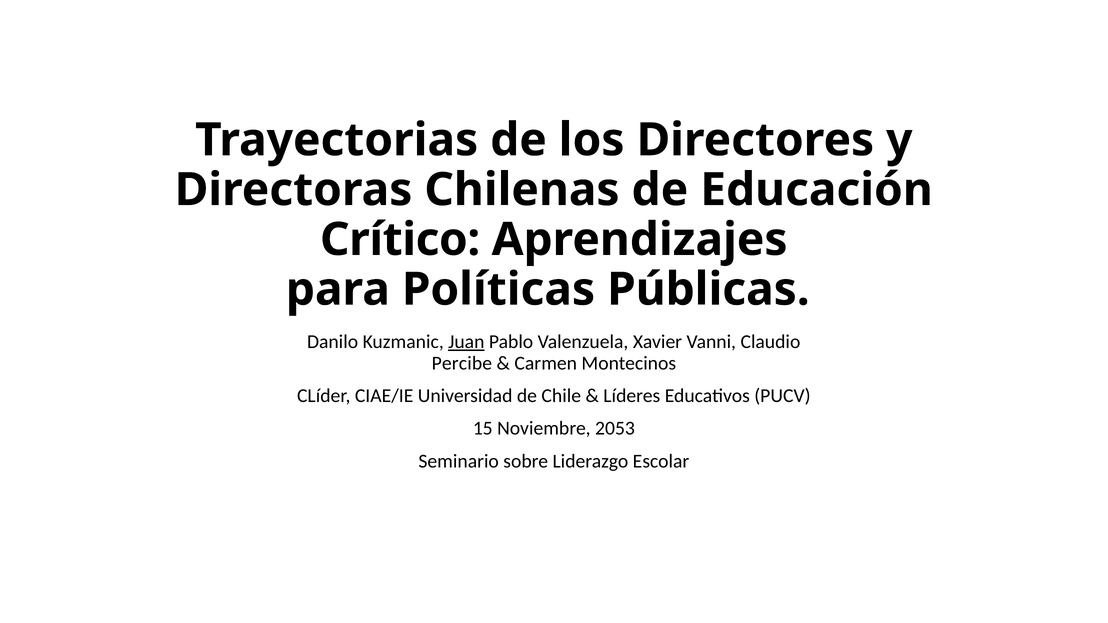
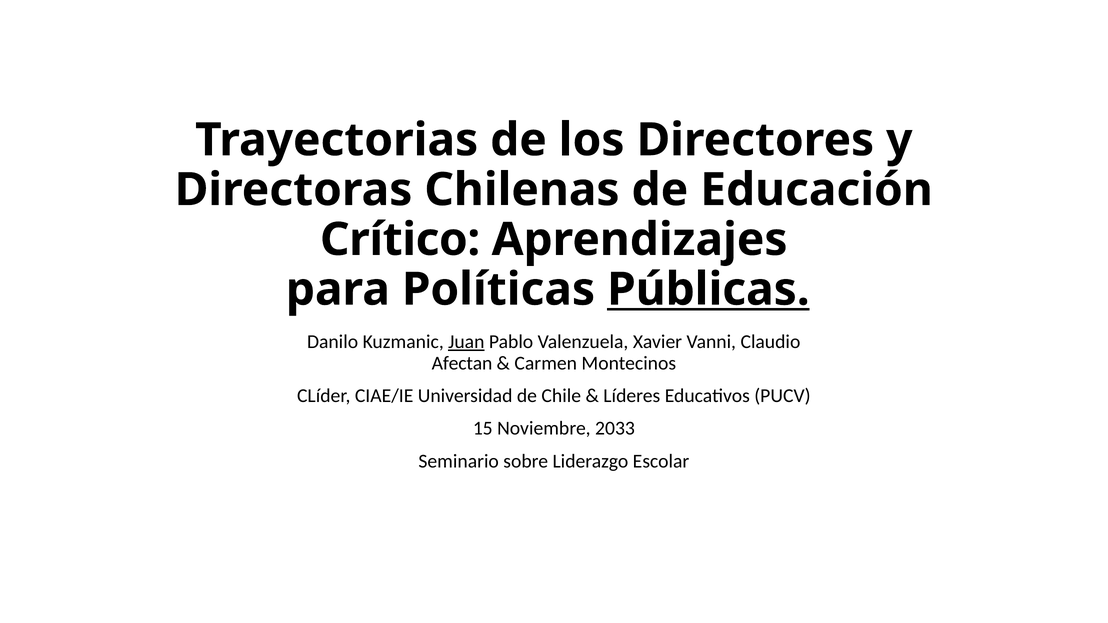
Públicas underline: none -> present
Percibe: Percibe -> Afectan
2053: 2053 -> 2033
